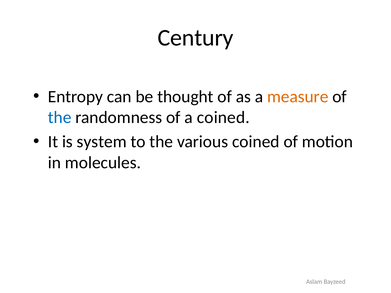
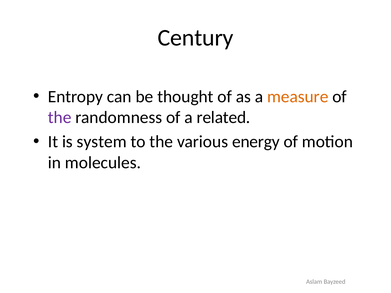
the at (60, 118) colour: blue -> purple
a coined: coined -> related
various coined: coined -> energy
